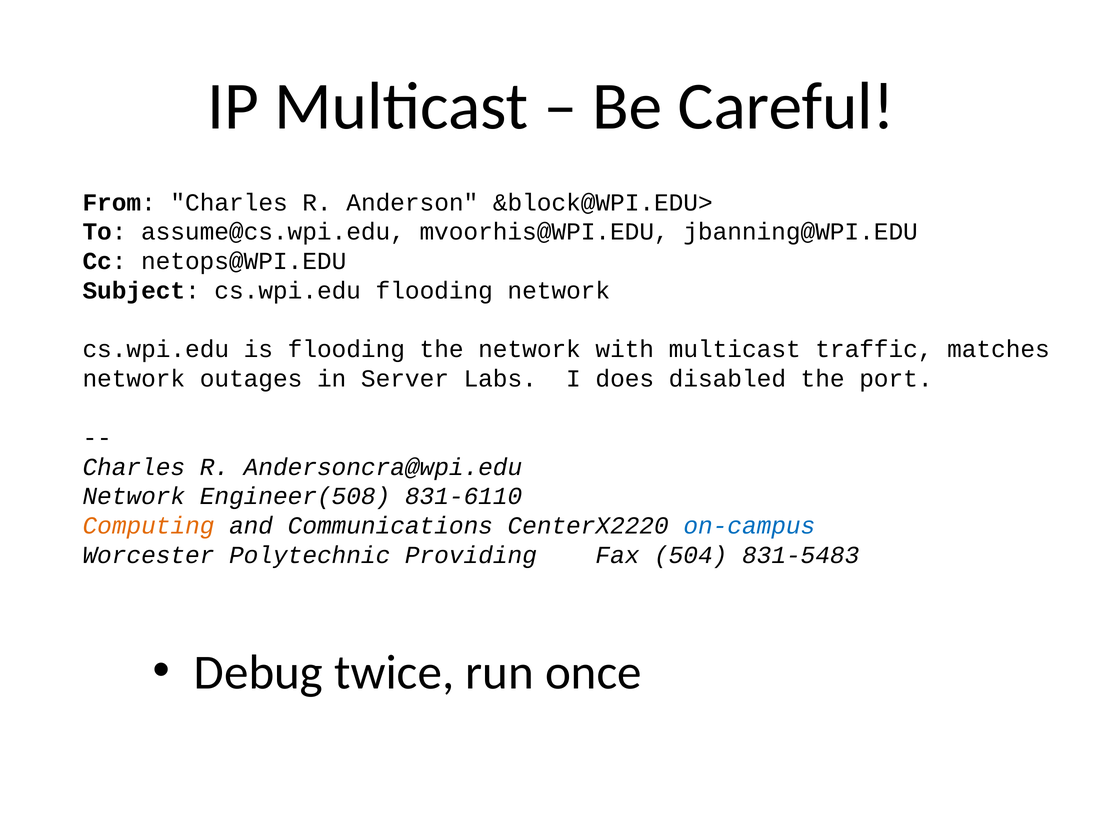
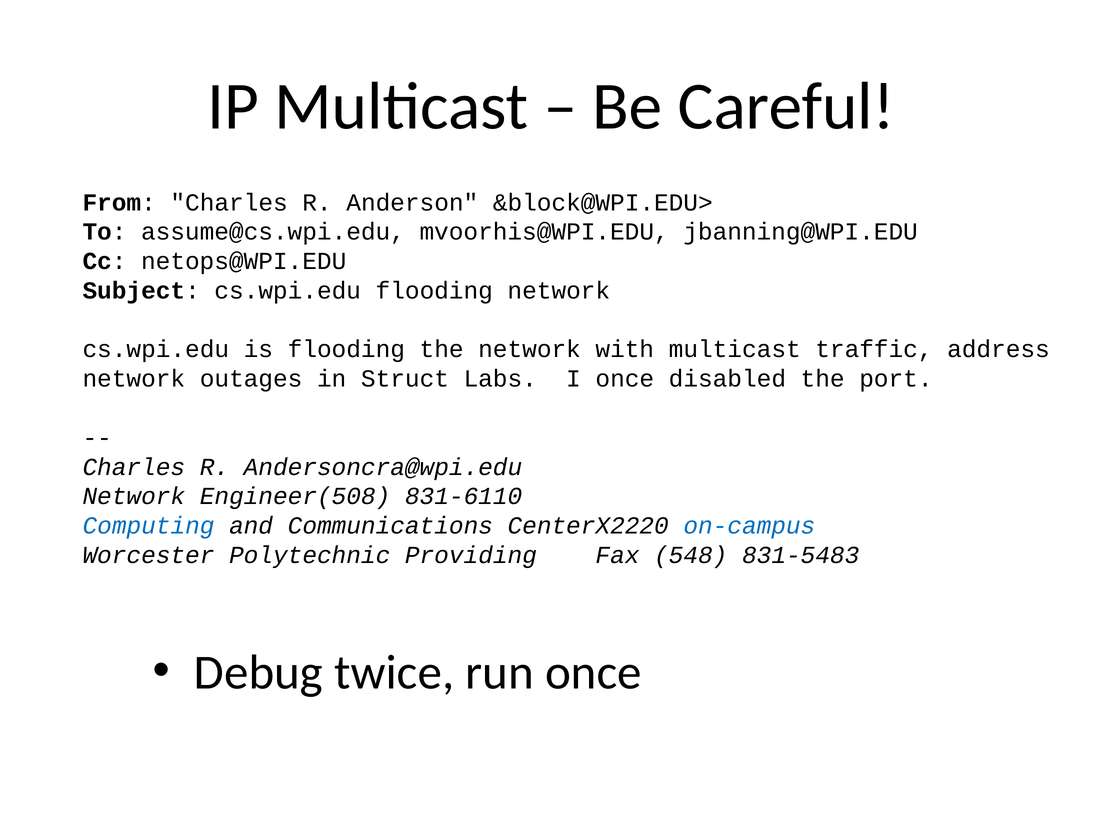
matches: matches -> address
Server: Server -> Struct
I does: does -> once
Computing colour: orange -> blue
504: 504 -> 548
